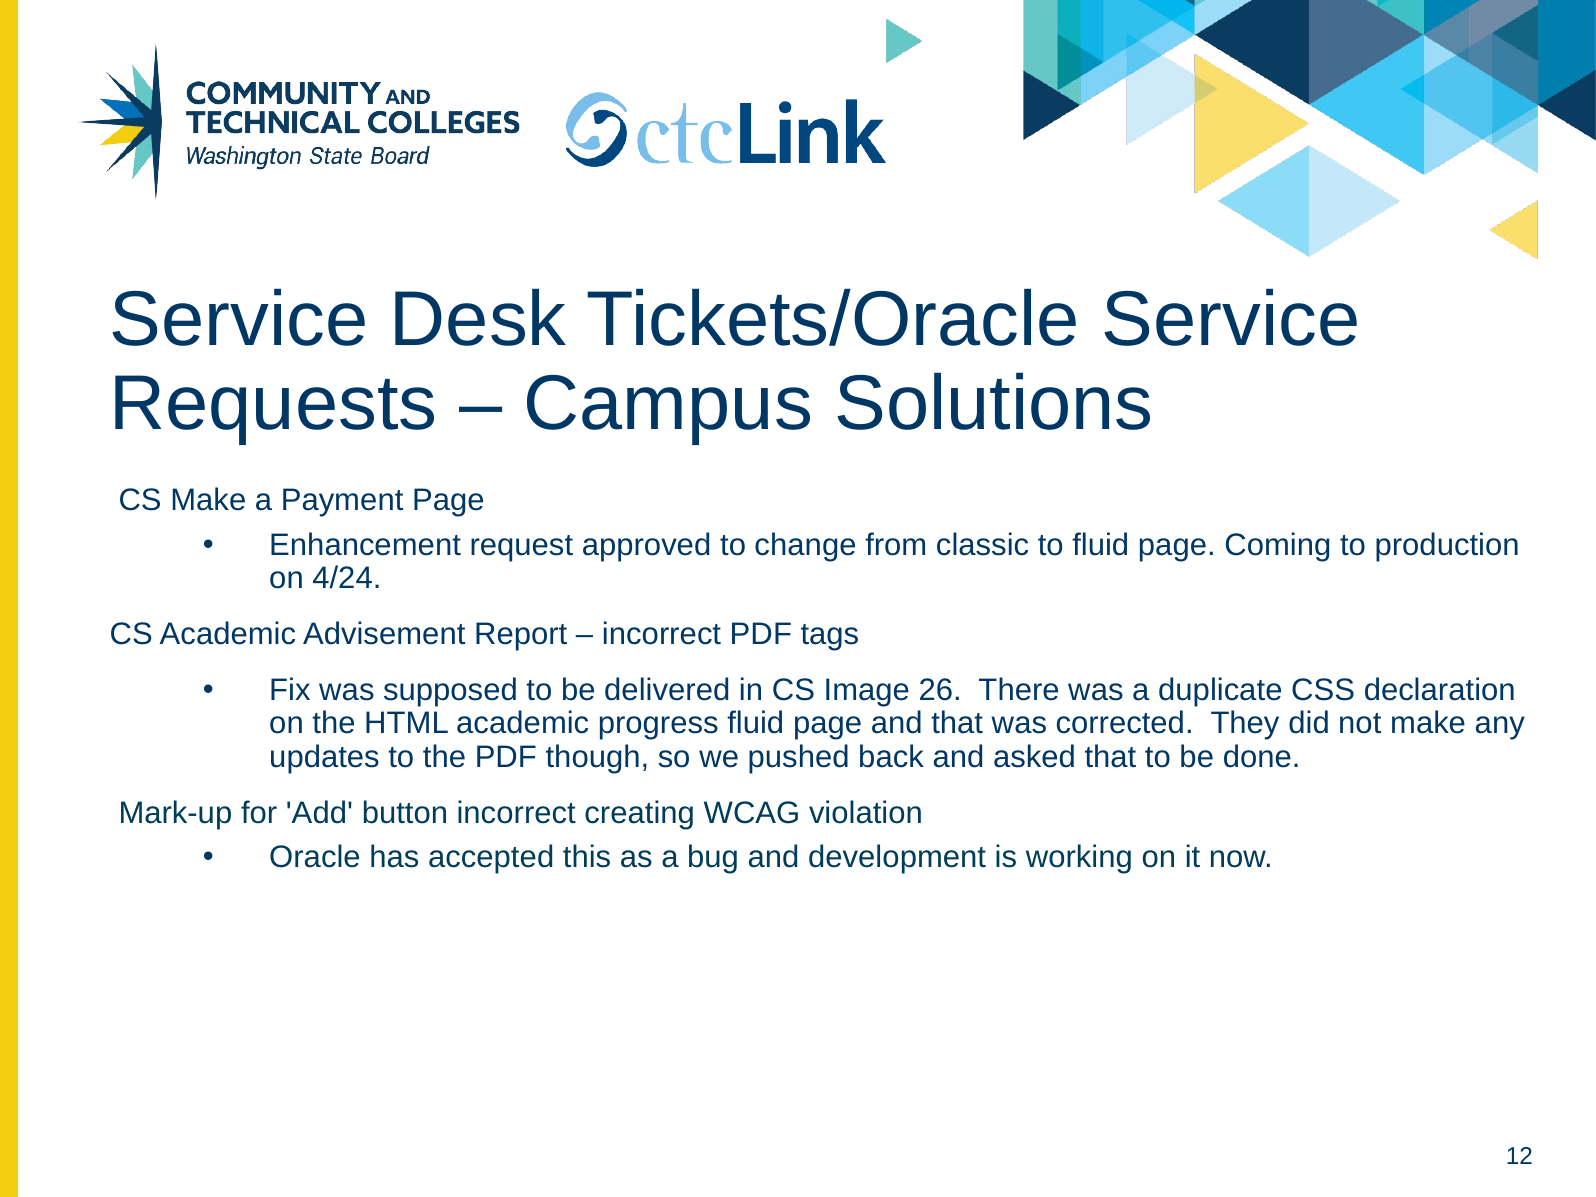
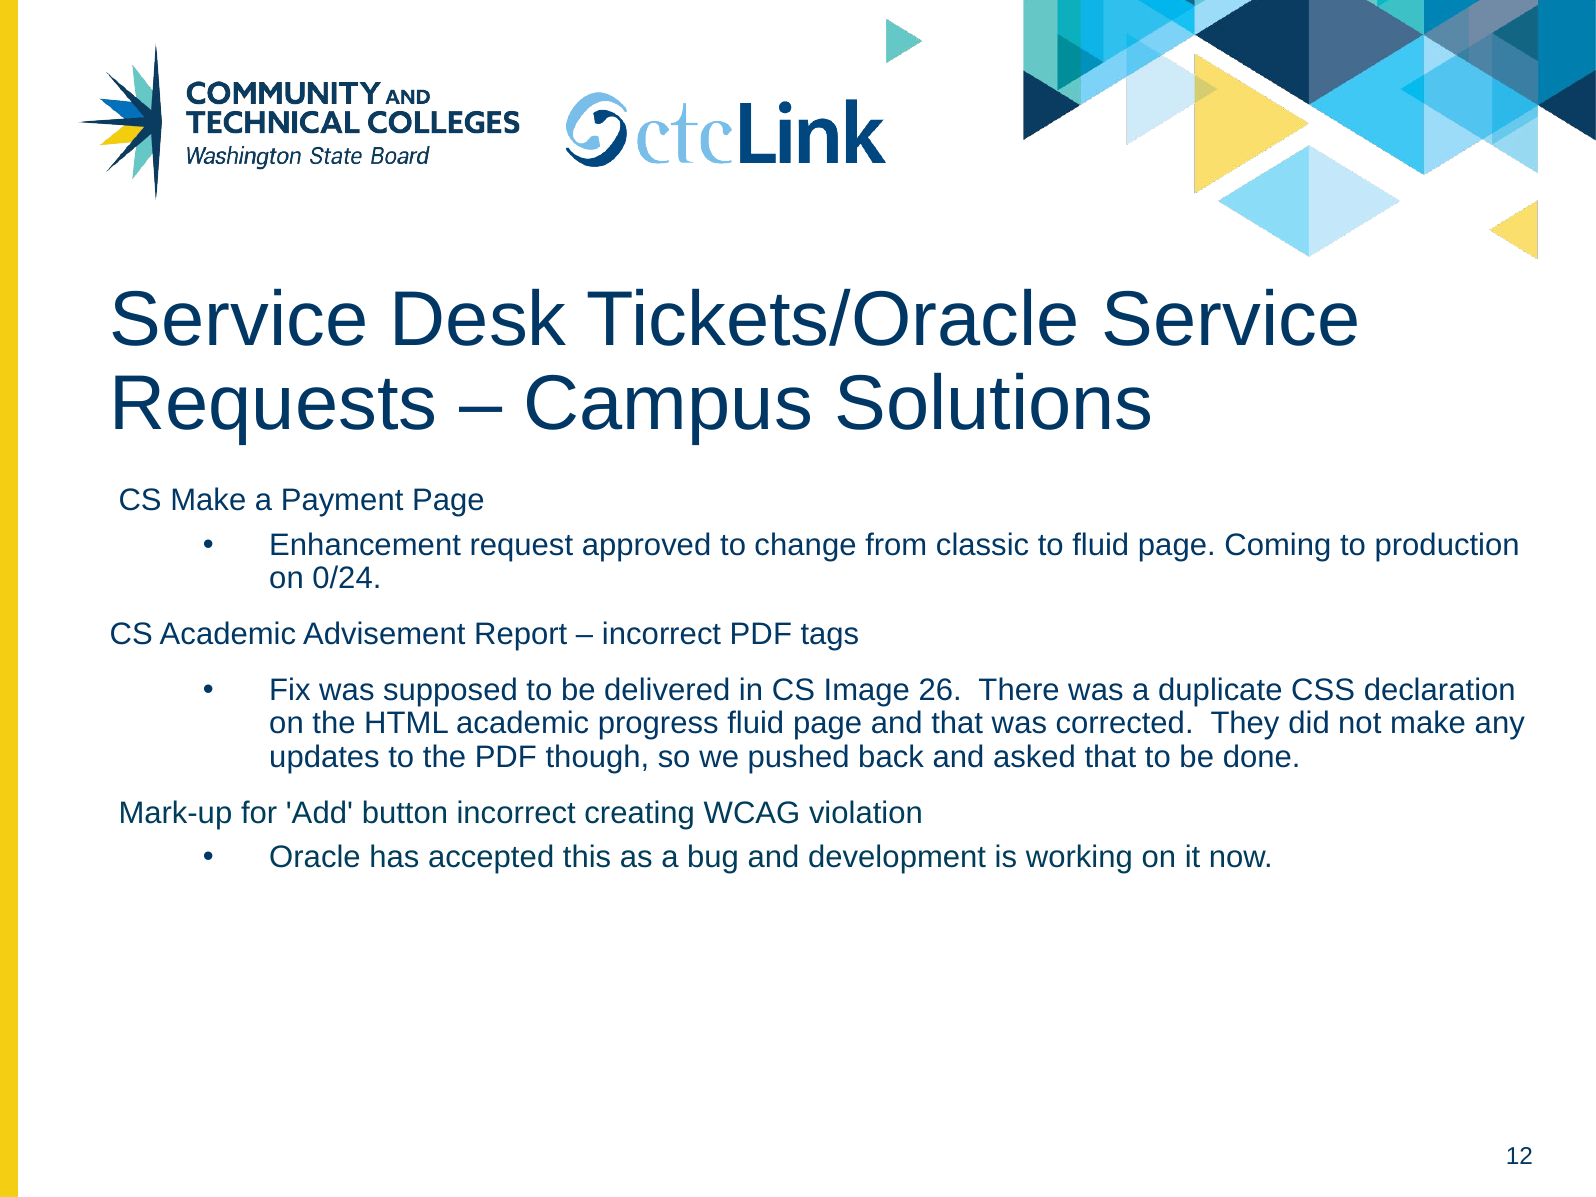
4/24: 4/24 -> 0/24
